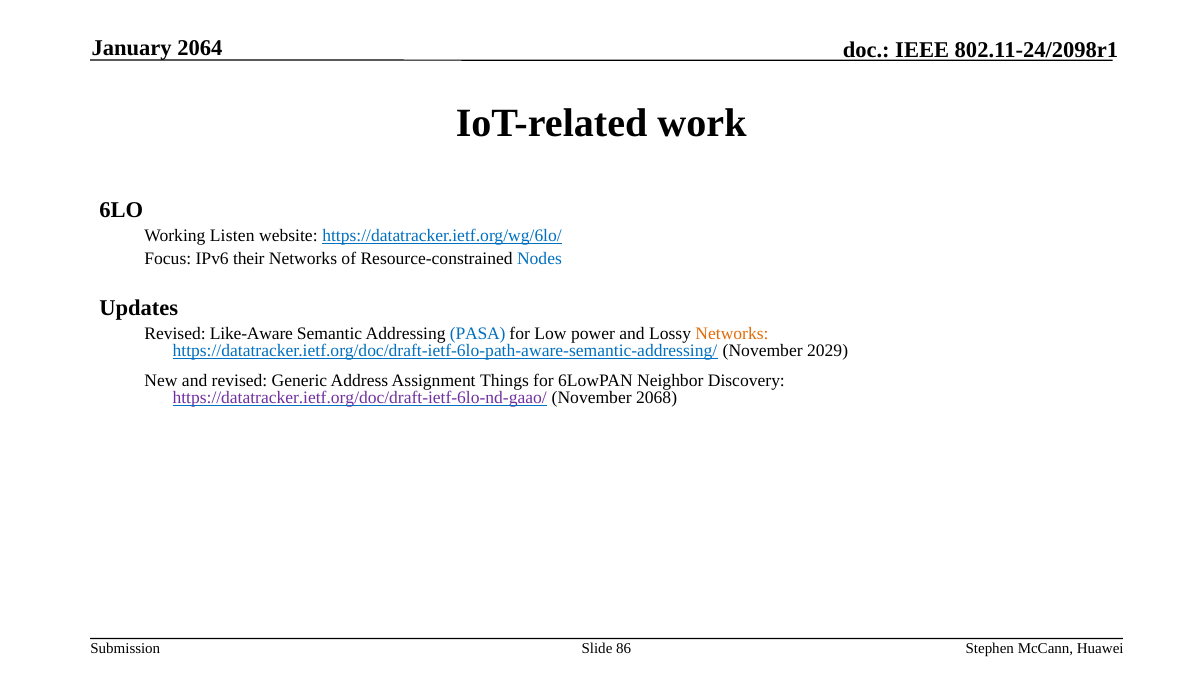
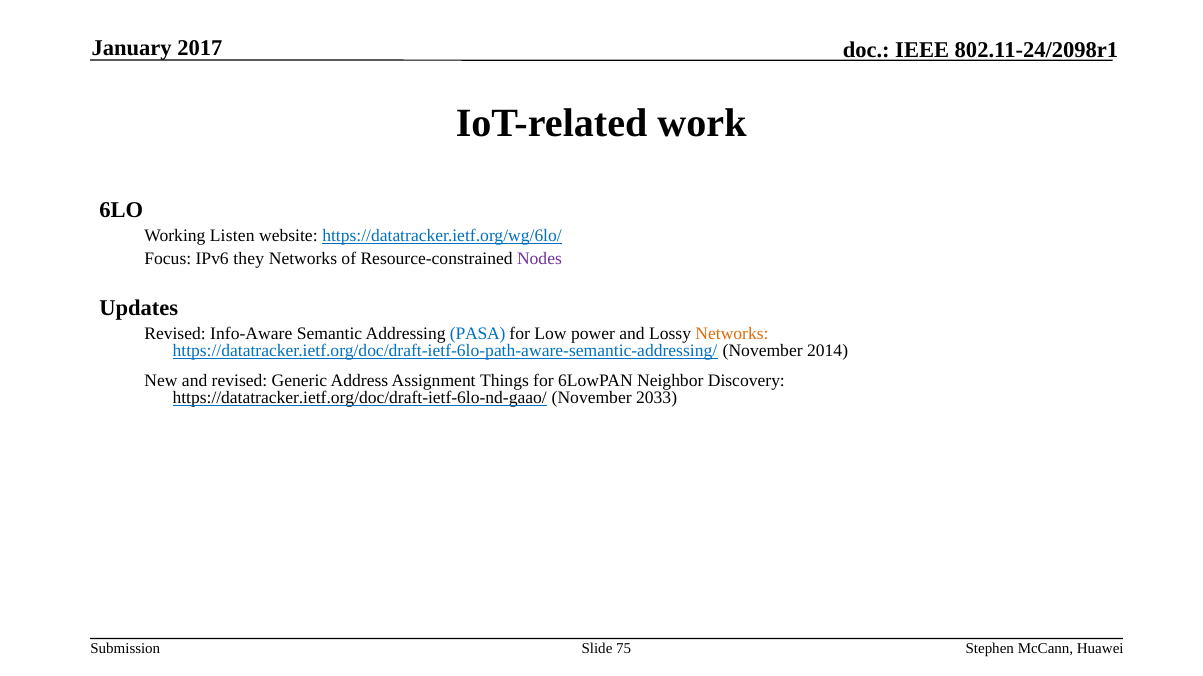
2064: 2064 -> 2017
their: their -> they
Nodes colour: blue -> purple
Like-Aware: Like-Aware -> Info-Aware
2029: 2029 -> 2014
https://datatracker.ietf.org/doc/draft-ietf-6lo-nd-gaao/ colour: purple -> black
2068: 2068 -> 2033
86: 86 -> 75
